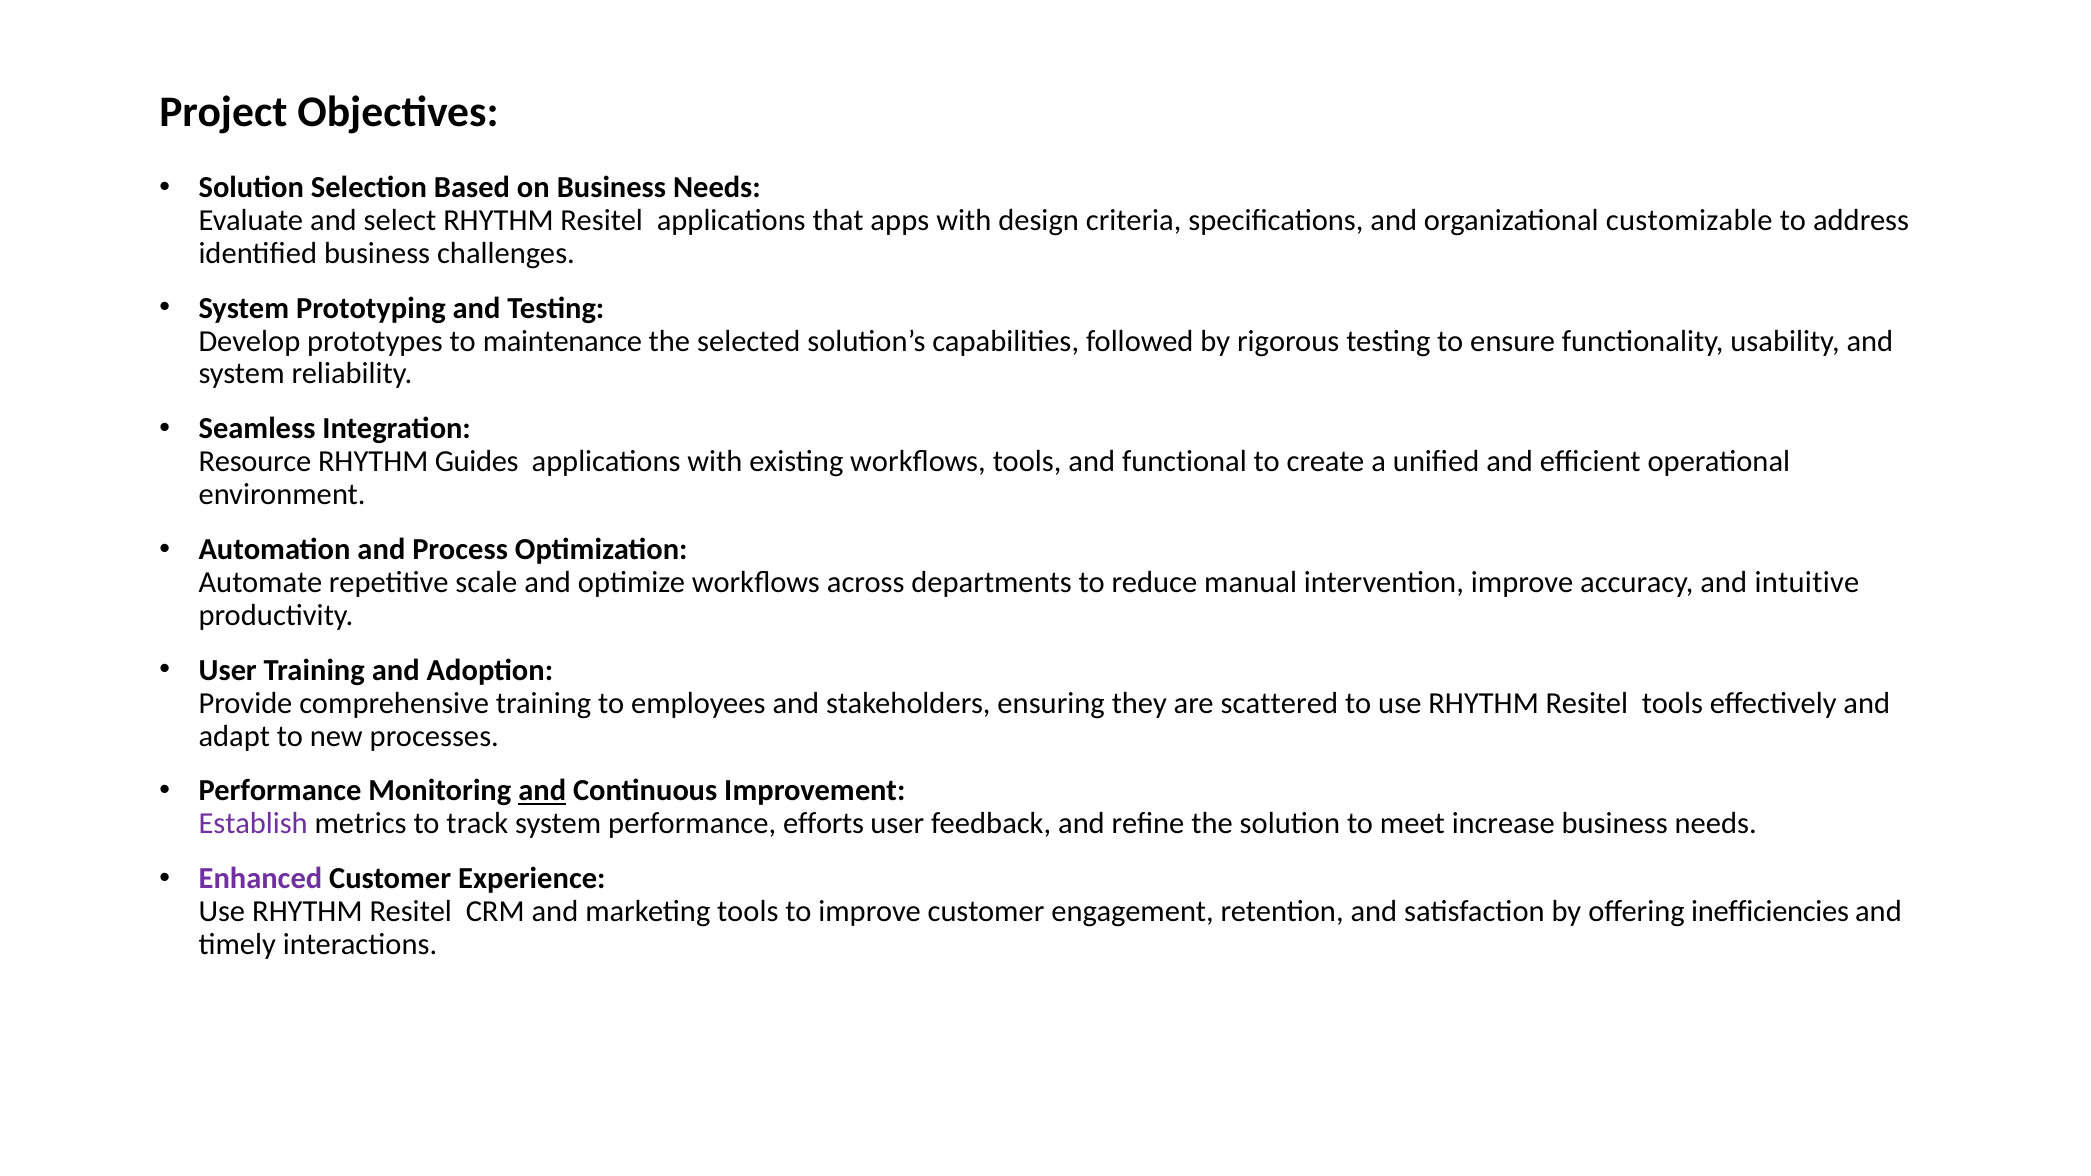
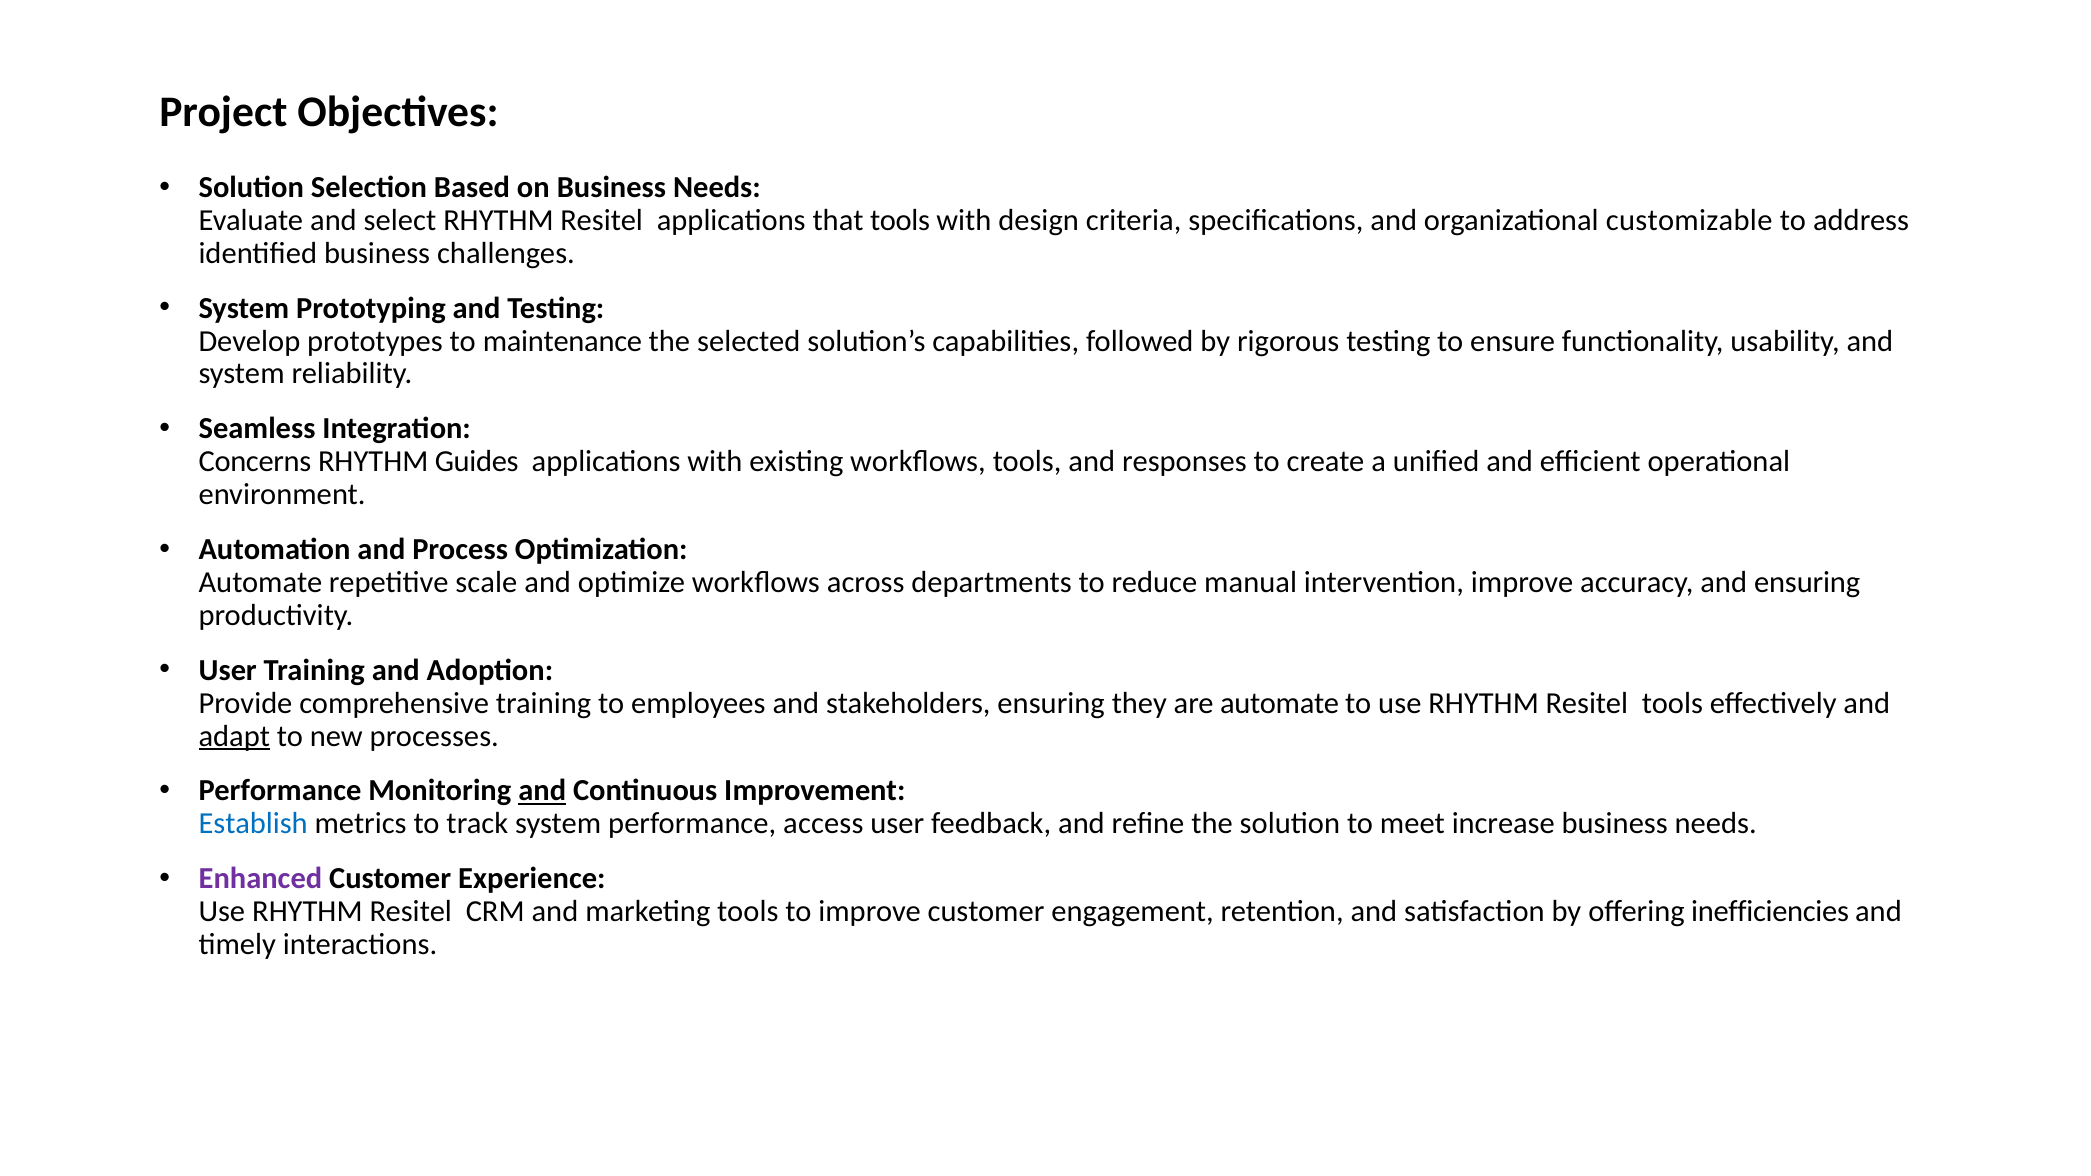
that apps: apps -> tools
Resource: Resource -> Concerns
functional: functional -> responses
and intuitive: intuitive -> ensuring
are scattered: scattered -> automate
adapt underline: none -> present
Establish colour: purple -> blue
efforts: efforts -> access
